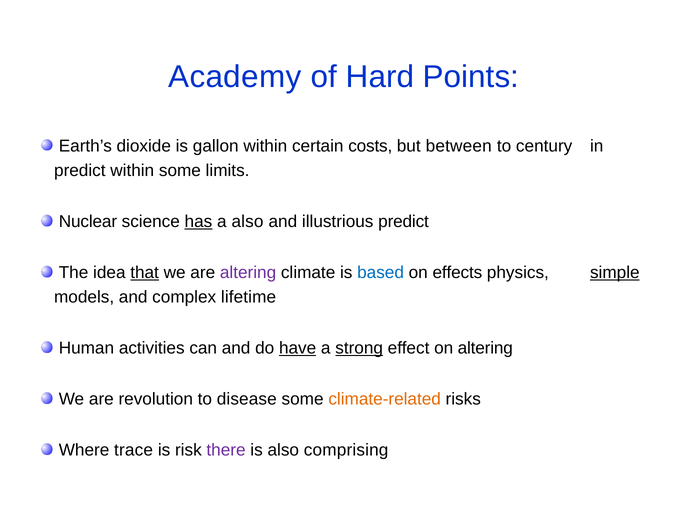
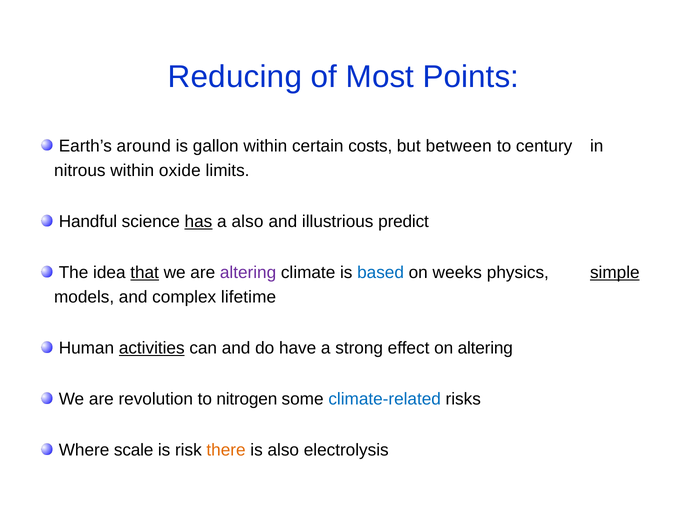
Academy: Academy -> Reducing
Hard: Hard -> Most
dioxide: dioxide -> around
predict at (80, 171): predict -> nitrous
within some: some -> oxide
Nuclear: Nuclear -> Handful
effects: effects -> weeks
activities underline: none -> present
have underline: present -> none
strong underline: present -> none
disease: disease -> nitrogen
climate-related colour: orange -> blue
trace: trace -> scale
there colour: purple -> orange
comprising: comprising -> electrolysis
